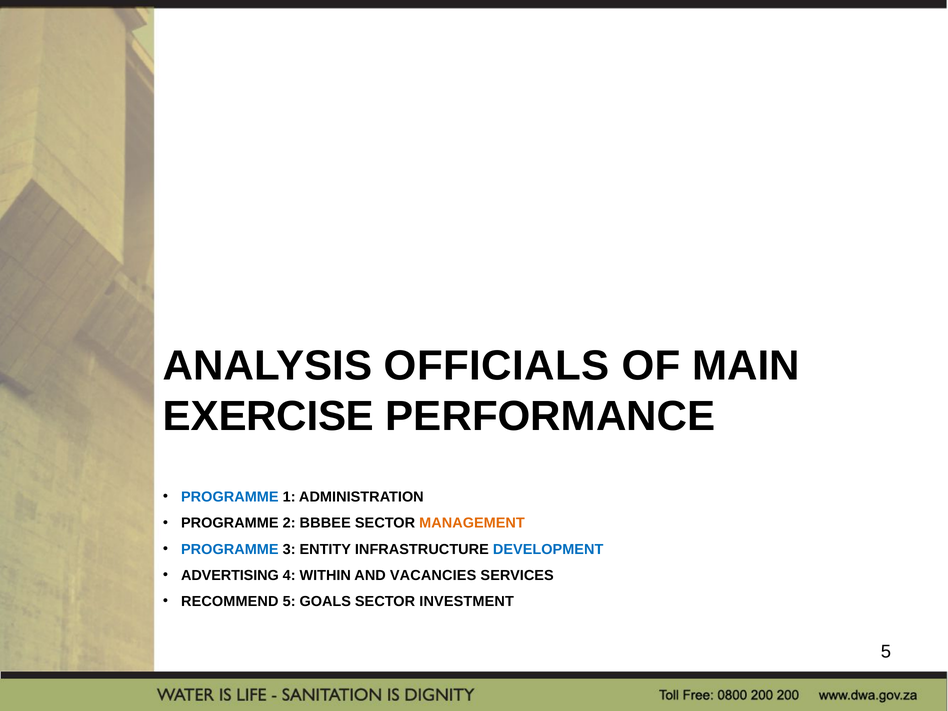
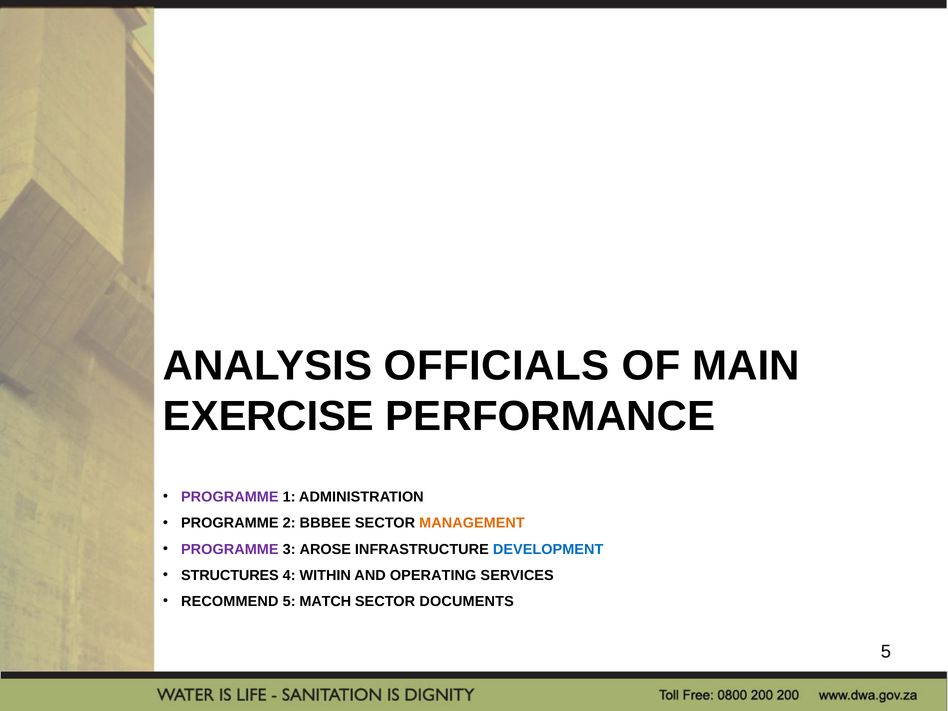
PROGRAMME at (230, 497) colour: blue -> purple
PROGRAMME at (230, 549) colour: blue -> purple
ENTITY: ENTITY -> AROSE
ADVERTISING: ADVERTISING -> STRUCTURES
VACANCIES: VACANCIES -> OPERATING
GOALS: GOALS -> MATCH
INVESTMENT: INVESTMENT -> DOCUMENTS
